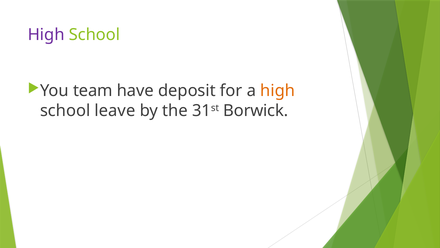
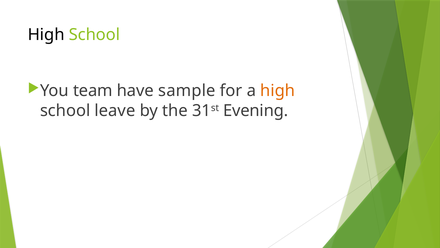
High at (46, 35) colour: purple -> black
deposit: deposit -> sample
Borwick: Borwick -> Evening
